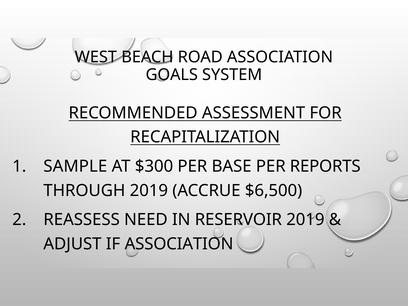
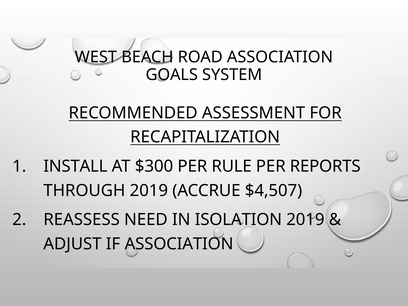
SAMPLE: SAMPLE -> INSTALL
BASE: BASE -> RULE
$6,500: $6,500 -> $4,507
RESERVOIR: RESERVOIR -> ISOLATION
